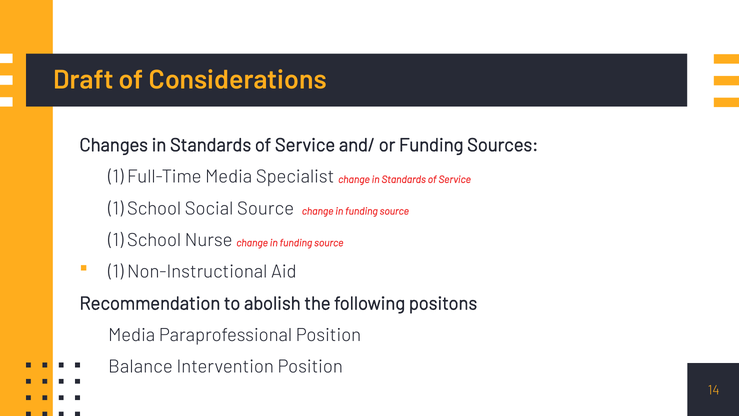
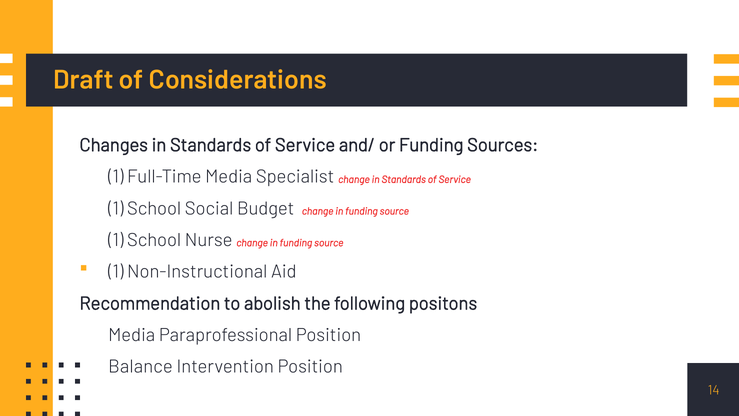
Social Source: Source -> Budget
